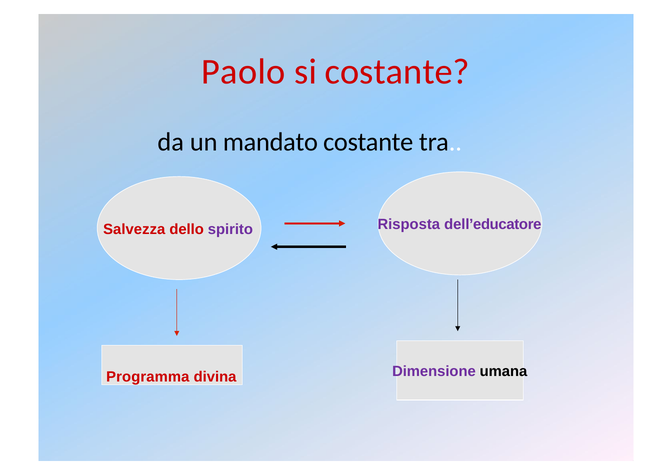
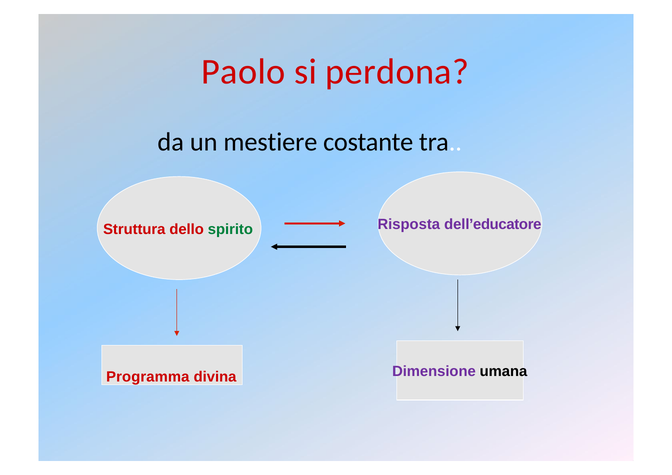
si costante: costante -> perdona
mandato: mandato -> mestiere
Salvezza: Salvezza -> Struttura
spirito colour: purple -> green
